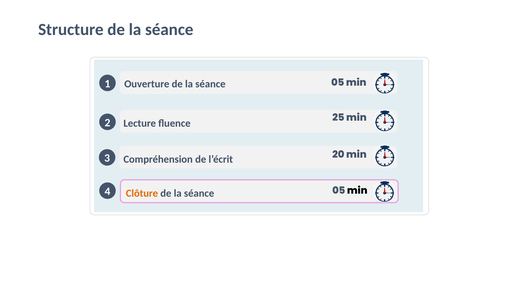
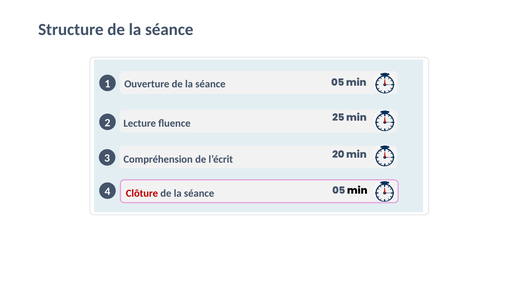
Clôture colour: orange -> red
